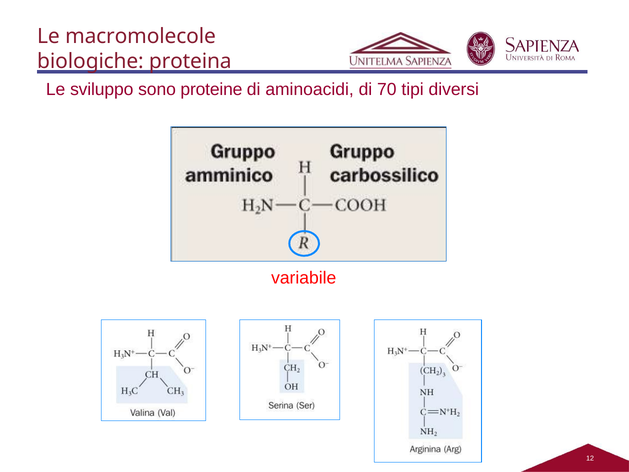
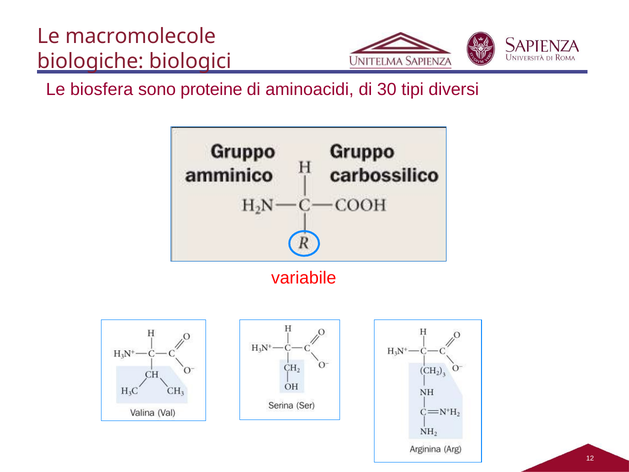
proteina: proteina -> biologici
sviluppo: sviluppo -> biosfera
70: 70 -> 30
